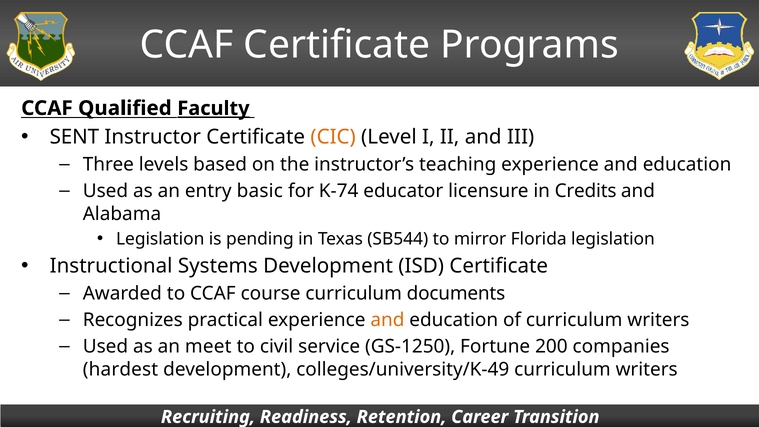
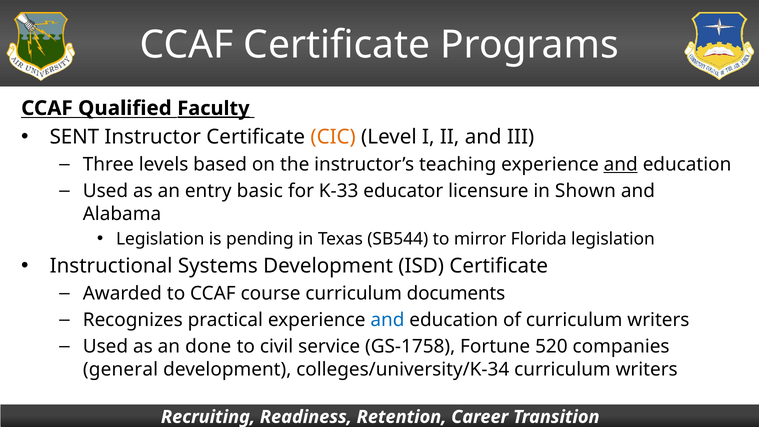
and at (621, 164) underline: none -> present
K-74: K-74 -> K-33
Credits: Credits -> Shown
and at (387, 320) colour: orange -> blue
meet: meet -> done
GS-1250: GS-1250 -> GS-1758
200: 200 -> 520
hardest: hardest -> general
colleges/university/K-49: colleges/university/K-49 -> colleges/university/K-34
